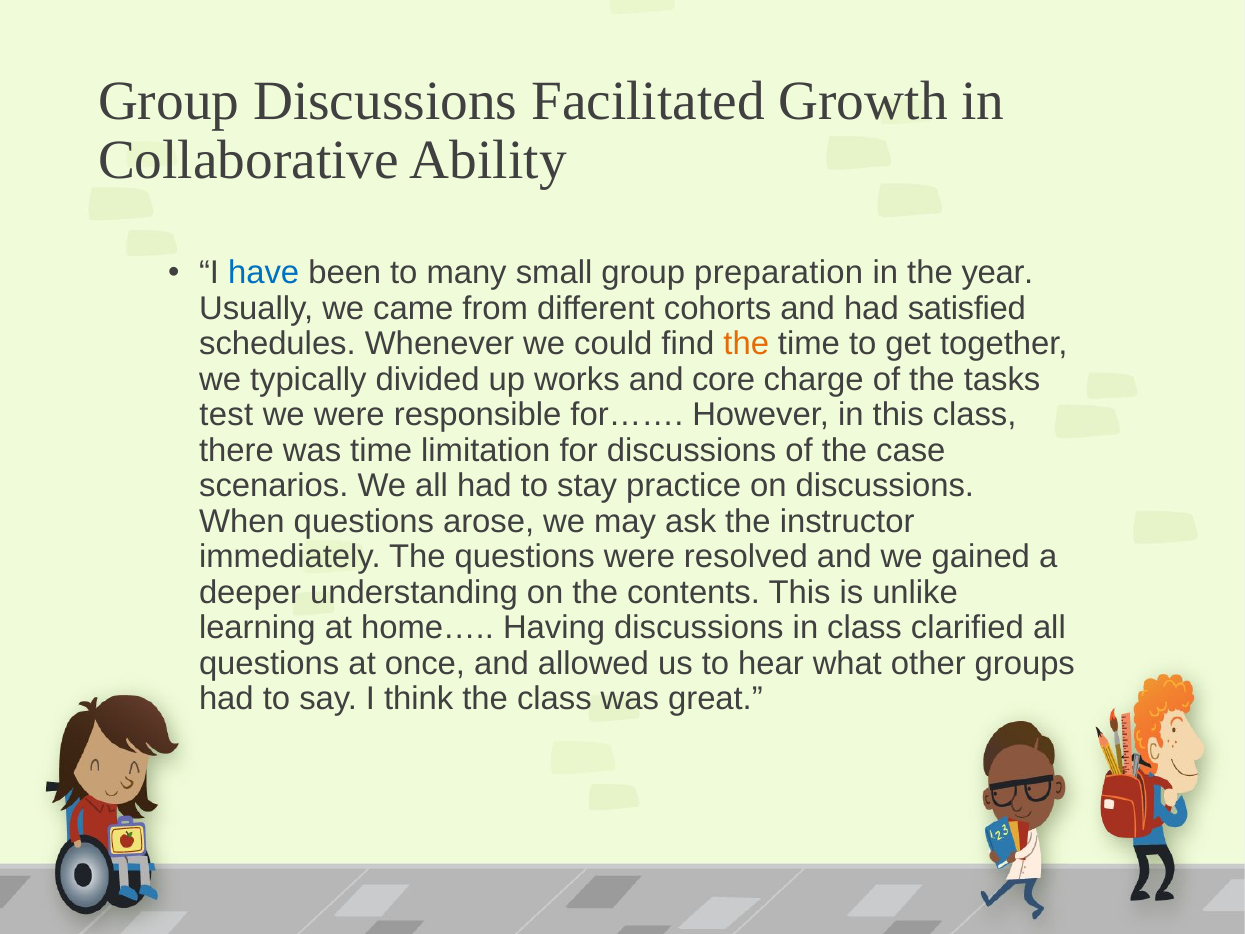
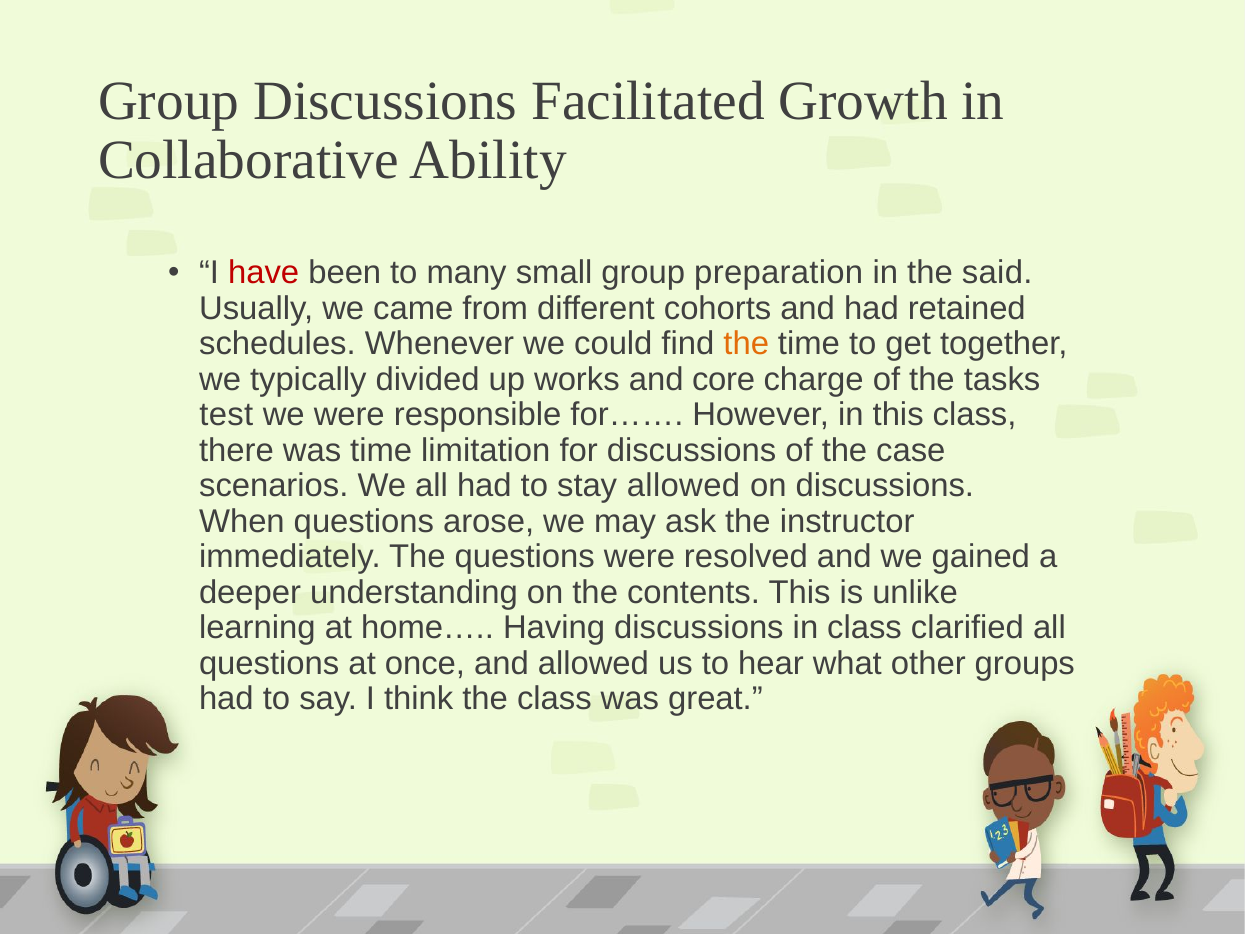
have colour: blue -> red
year: year -> said
satisfied: satisfied -> retained
stay practice: practice -> allowed
